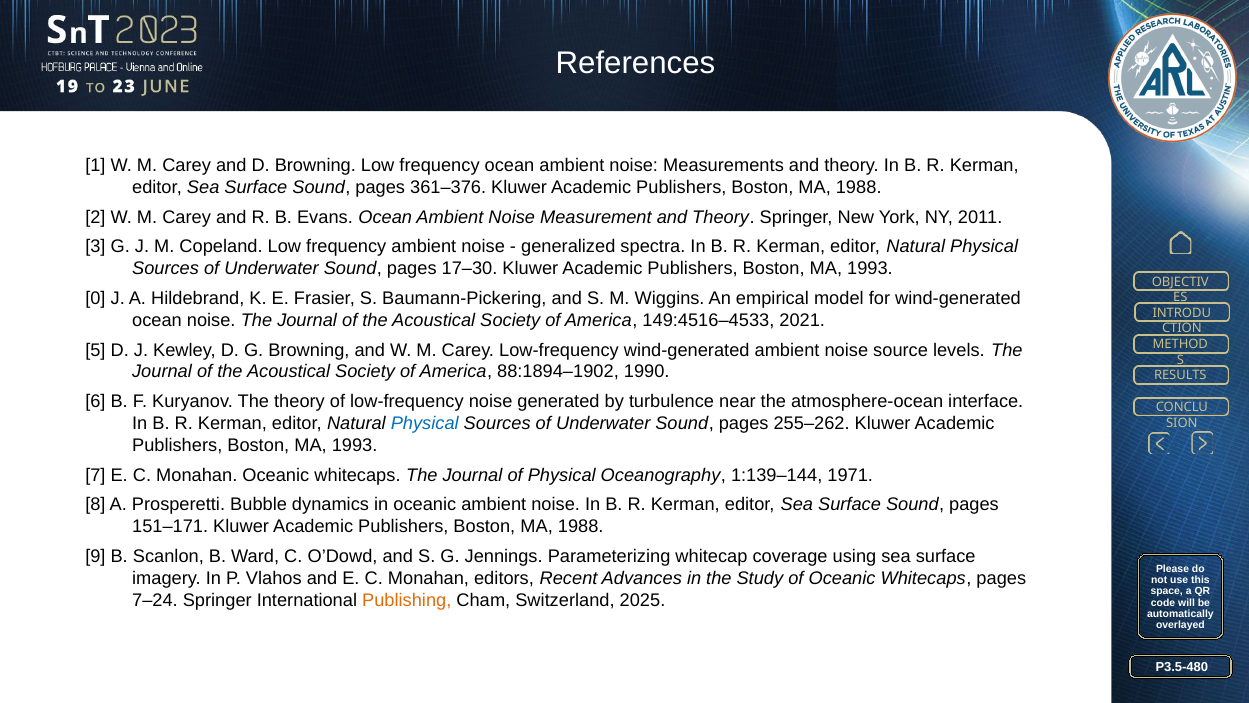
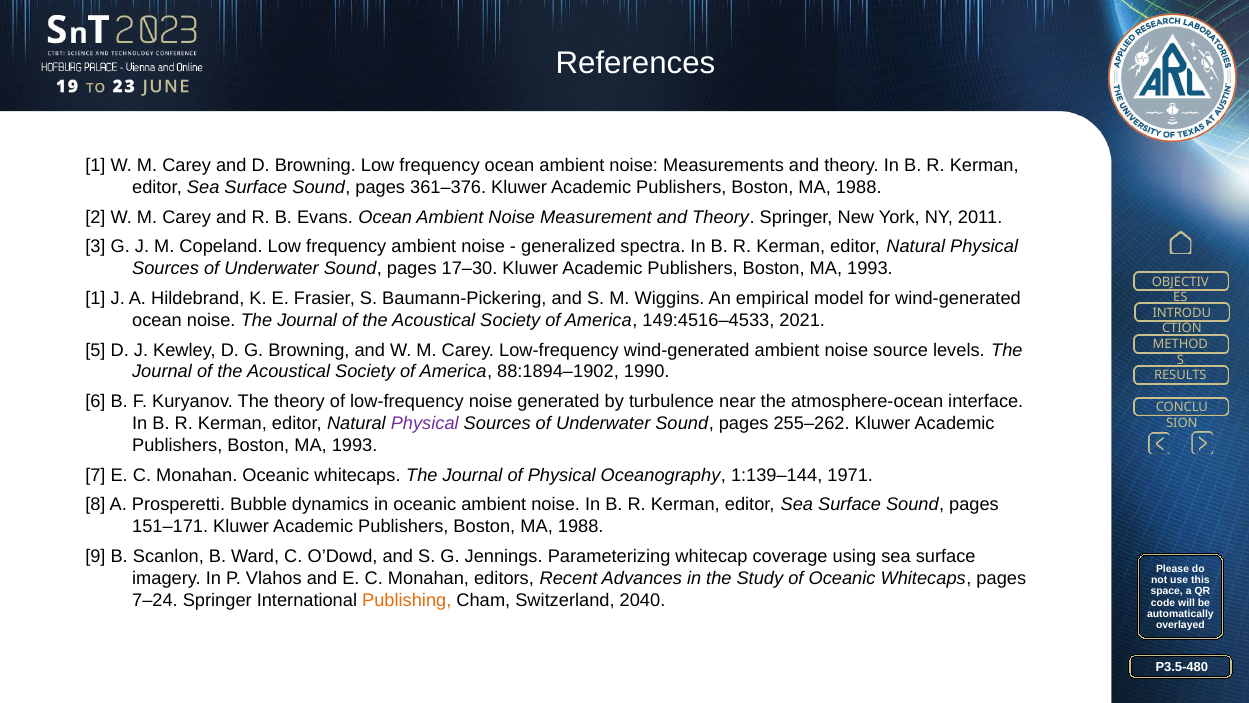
0 at (95, 298): 0 -> 1
Physical at (425, 423) colour: blue -> purple
2025: 2025 -> 2040
